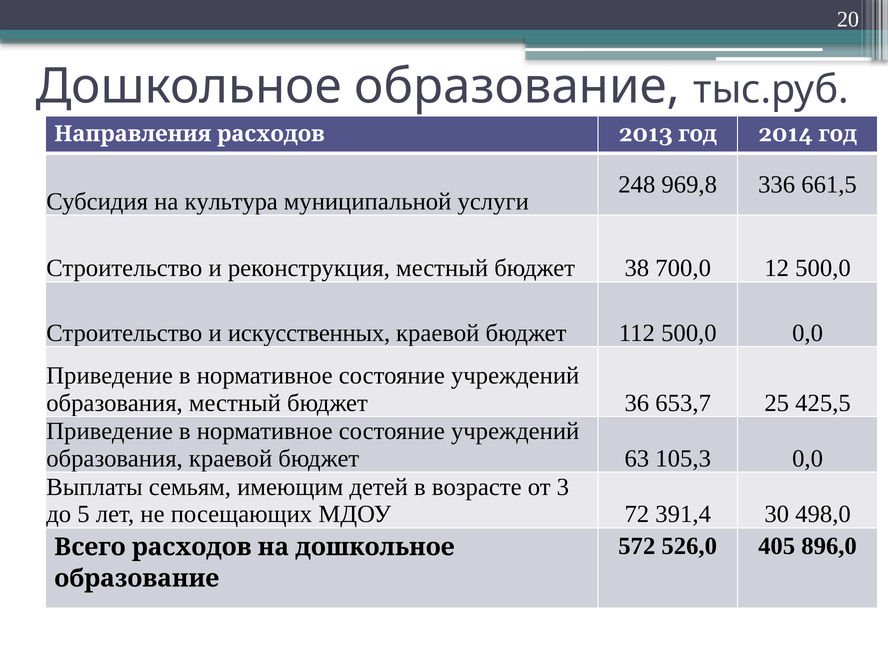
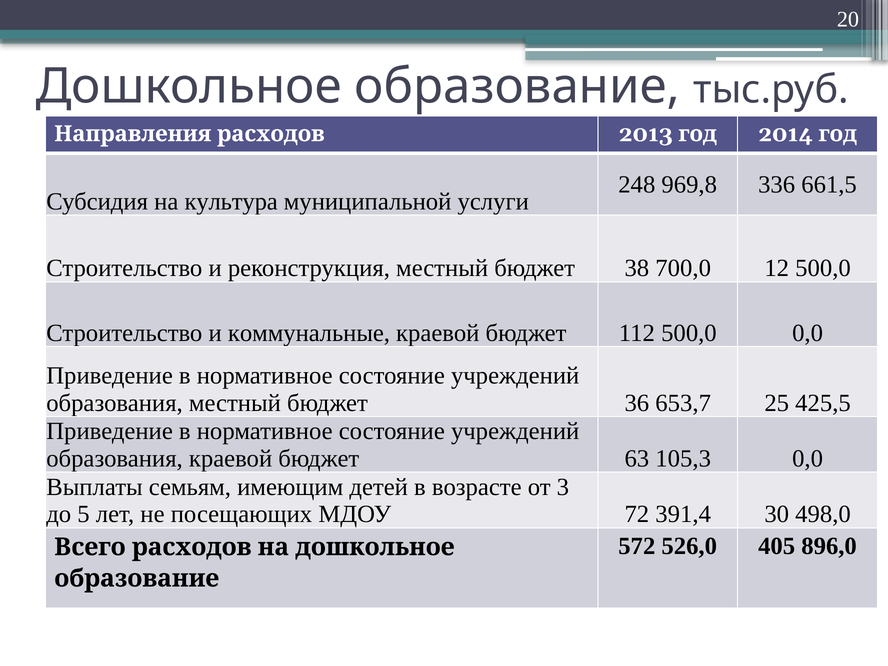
искусственных: искусственных -> коммунальные
